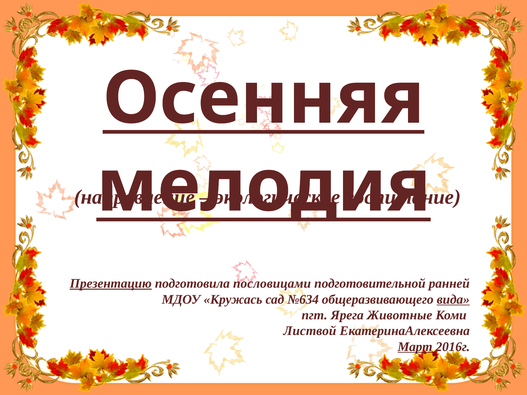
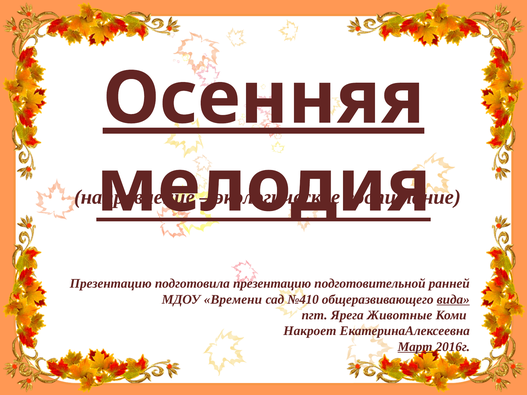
Осенняя underline: none -> present
Презентацию at (111, 284) underline: present -> none
подготовила пословицами: пословицами -> презентацию
Кружась: Кружась -> Времени
№634: №634 -> №410
Листвой: Листвой -> Накроет
